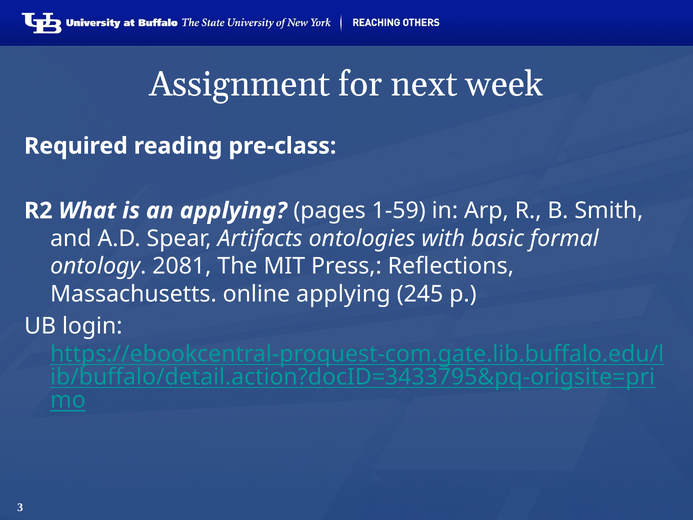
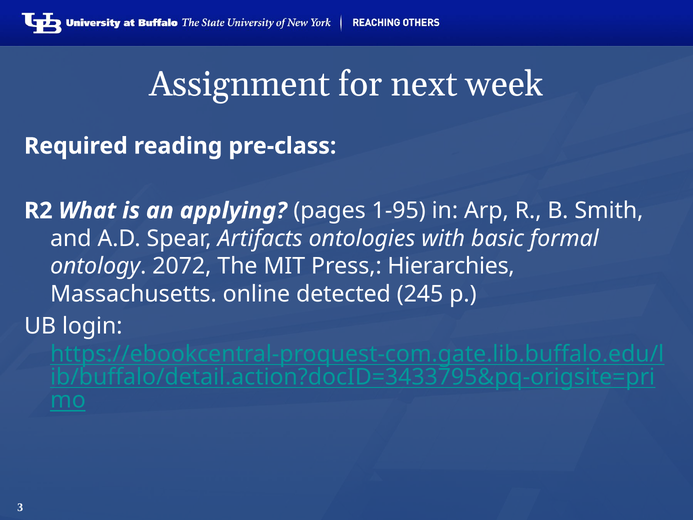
1-59: 1-59 -> 1-95
2081: 2081 -> 2072
Reflections: Reflections -> Hierarchies
online applying: applying -> detected
